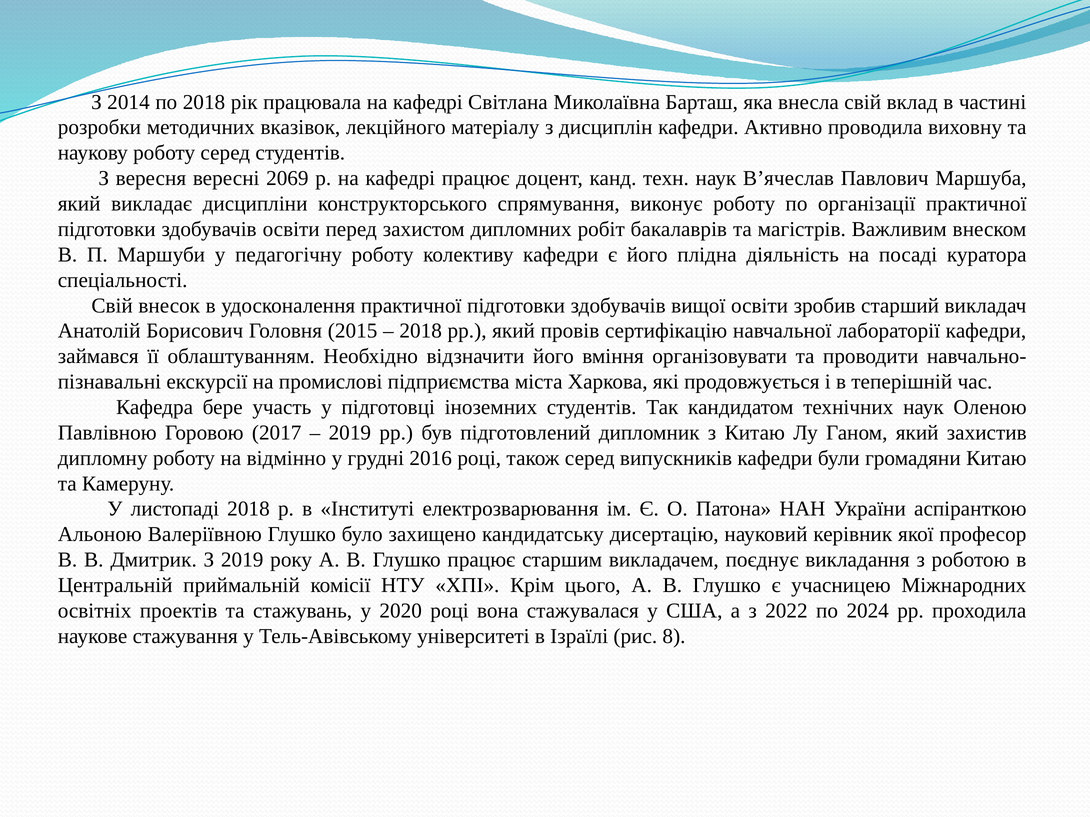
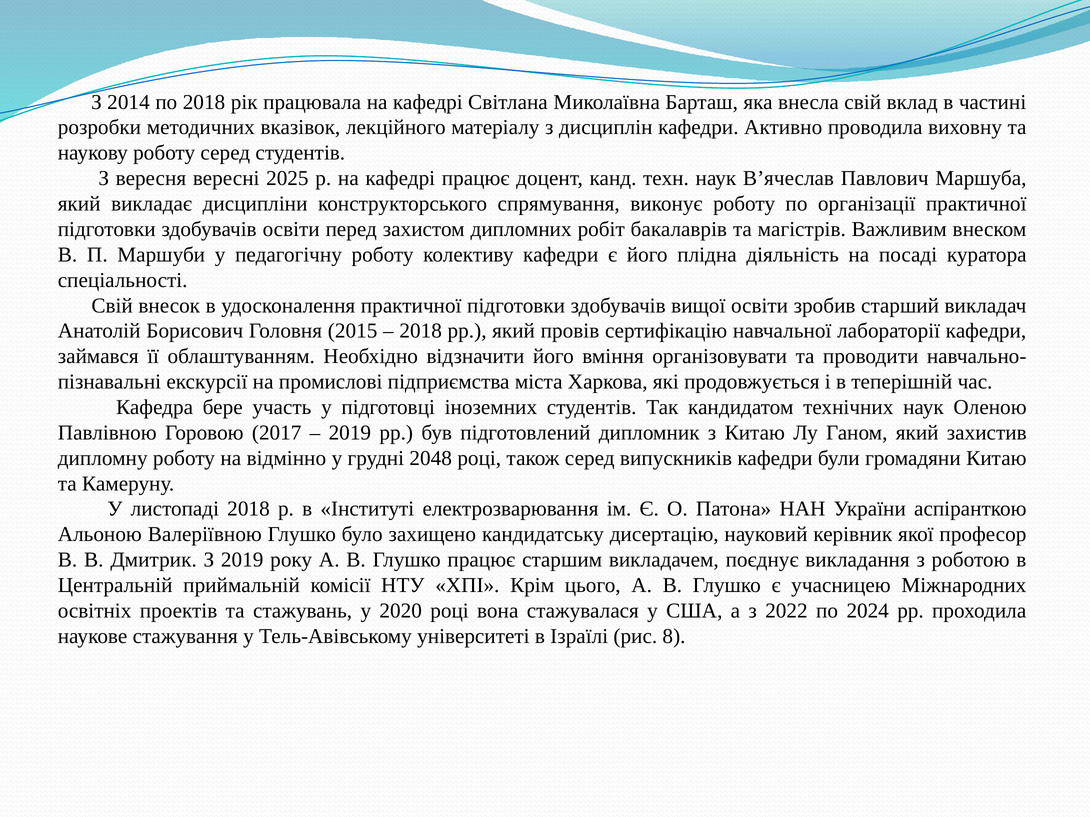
2069: 2069 -> 2025
2016: 2016 -> 2048
